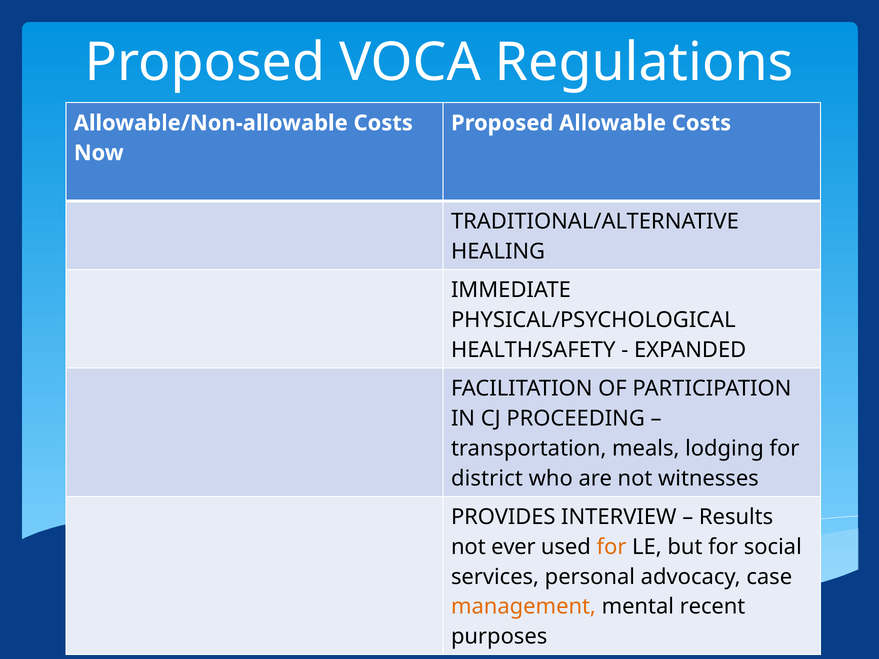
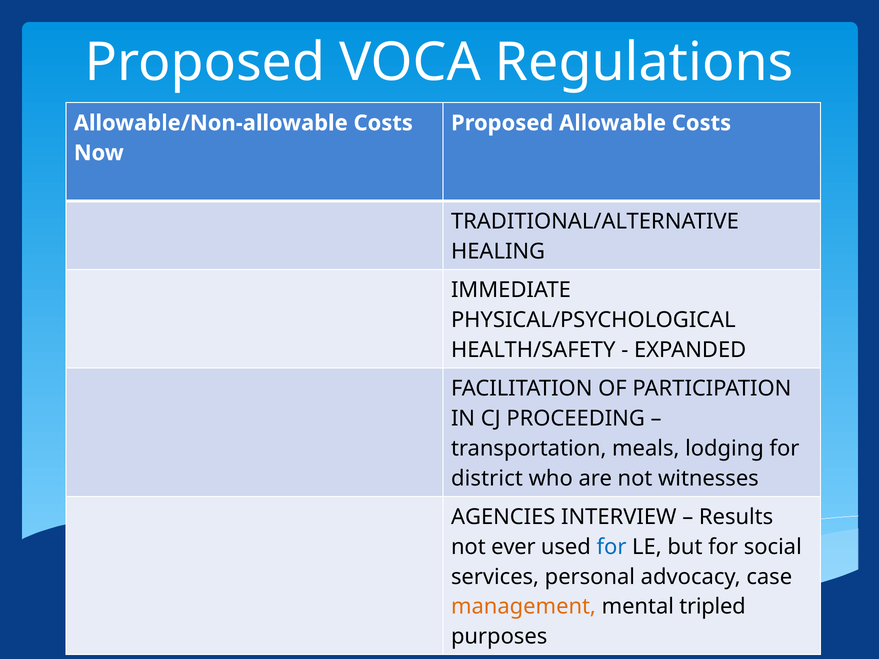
PROVIDES: PROVIDES -> AGENCIES
for at (611, 547) colour: orange -> blue
recent: recent -> tripled
